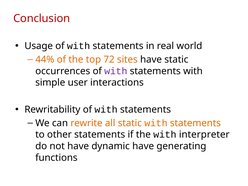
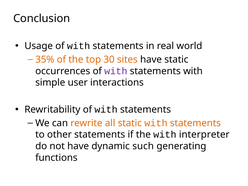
Conclusion colour: red -> black
44%: 44% -> 35%
72: 72 -> 30
dynamic have: have -> such
